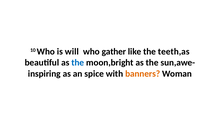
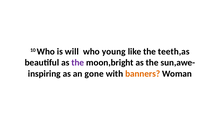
gather: gather -> young
the at (78, 63) colour: blue -> purple
spice: spice -> gone
